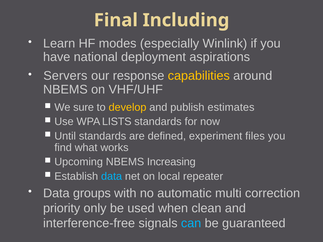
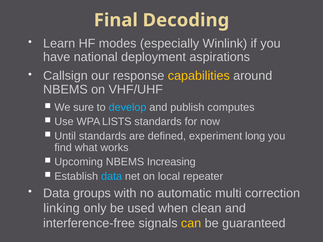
Including: Including -> Decoding
Servers: Servers -> Callsign
develop colour: yellow -> light blue
estimates: estimates -> computes
files: files -> long
priority: priority -> linking
can colour: light blue -> yellow
